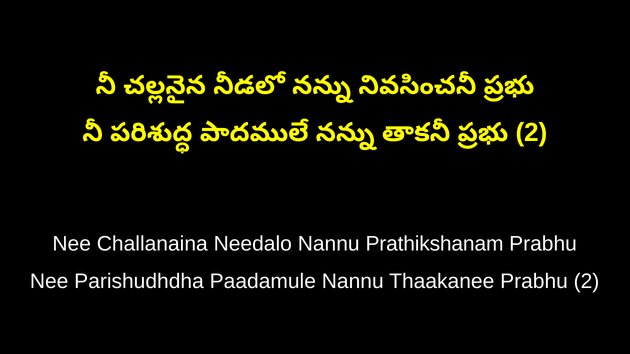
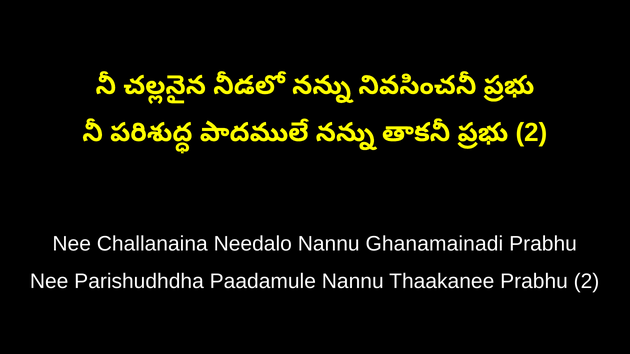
Prathikshanam: Prathikshanam -> Ghanamainadi
